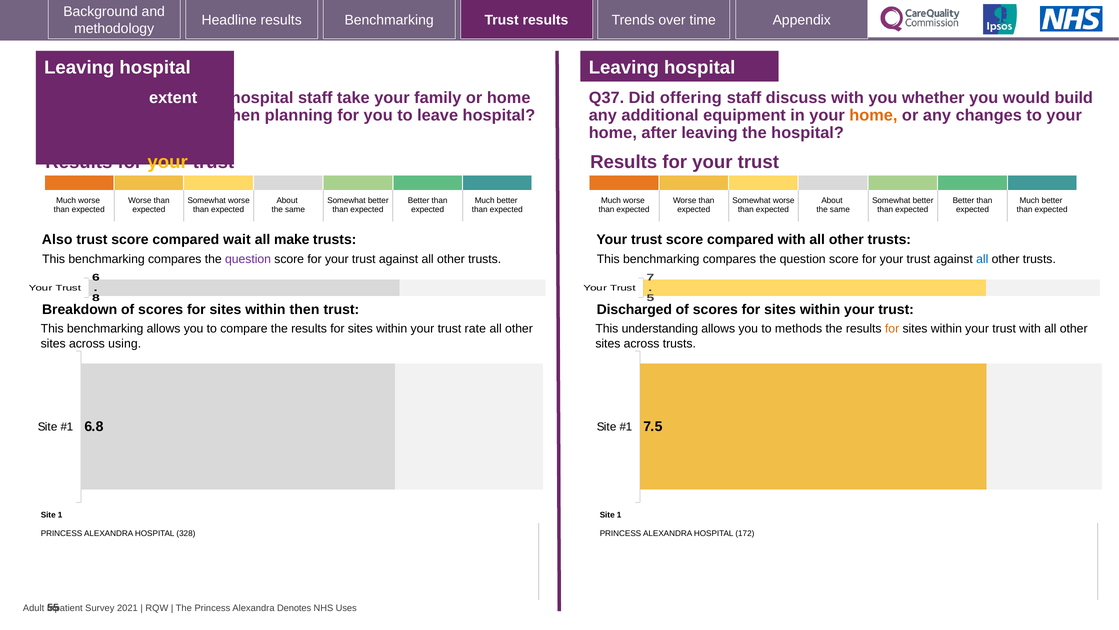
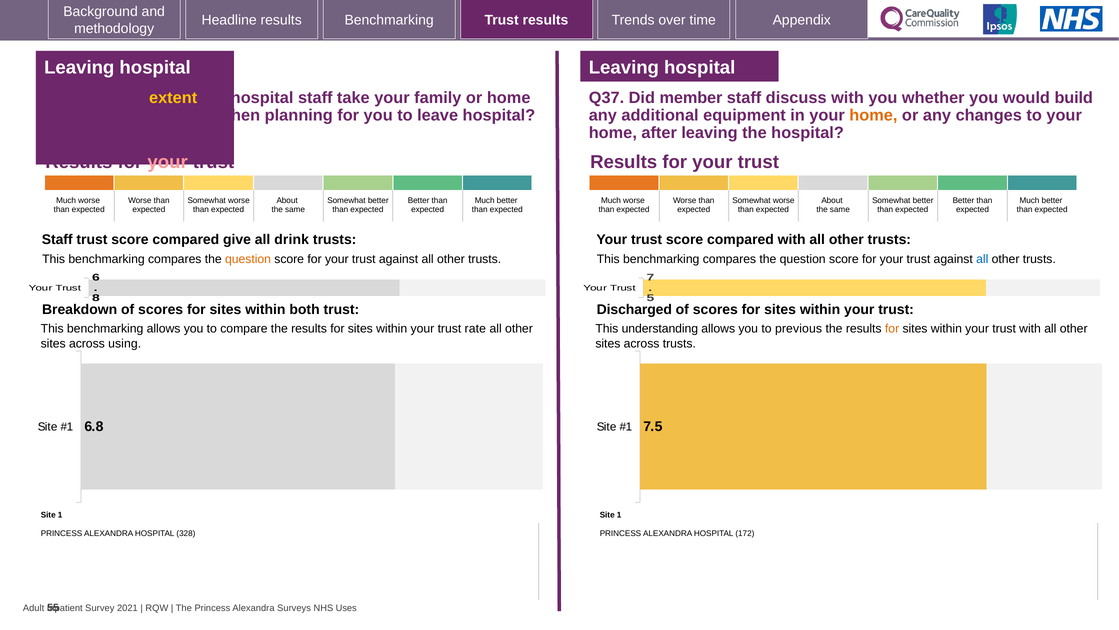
extent colour: white -> yellow
offering: offering -> member
your at (168, 162) colour: yellow -> pink
Also at (57, 239): Also -> Staff
wait: wait -> give
make: make -> drink
question at (248, 259) colour: purple -> orange
then: then -> both
methods: methods -> previous
Denotes: Denotes -> Surveys
